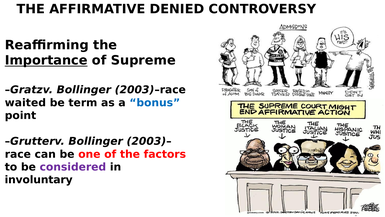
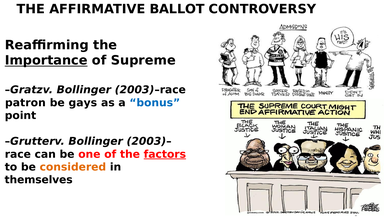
DENIED: DENIED -> BALLOT
waited: waited -> patron
term: term -> gays
factors underline: none -> present
considered colour: purple -> orange
involuntary: involuntary -> themselves
